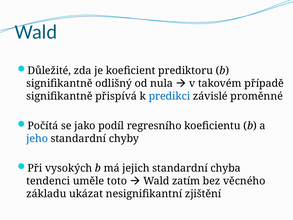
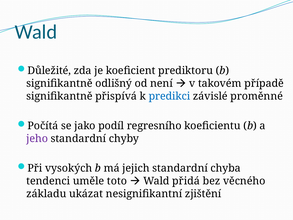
nula: nula -> není
jeho colour: blue -> purple
zatím: zatím -> přidá
